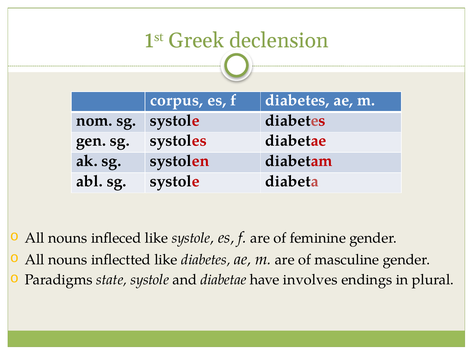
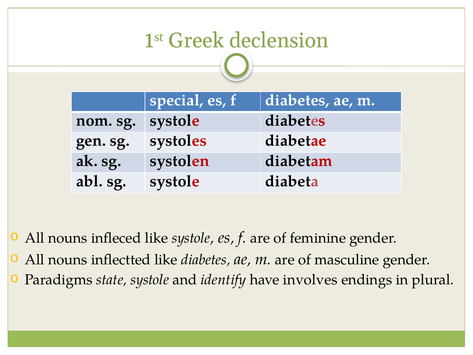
corpus: corpus -> special
and diabetae: diabetae -> identify
